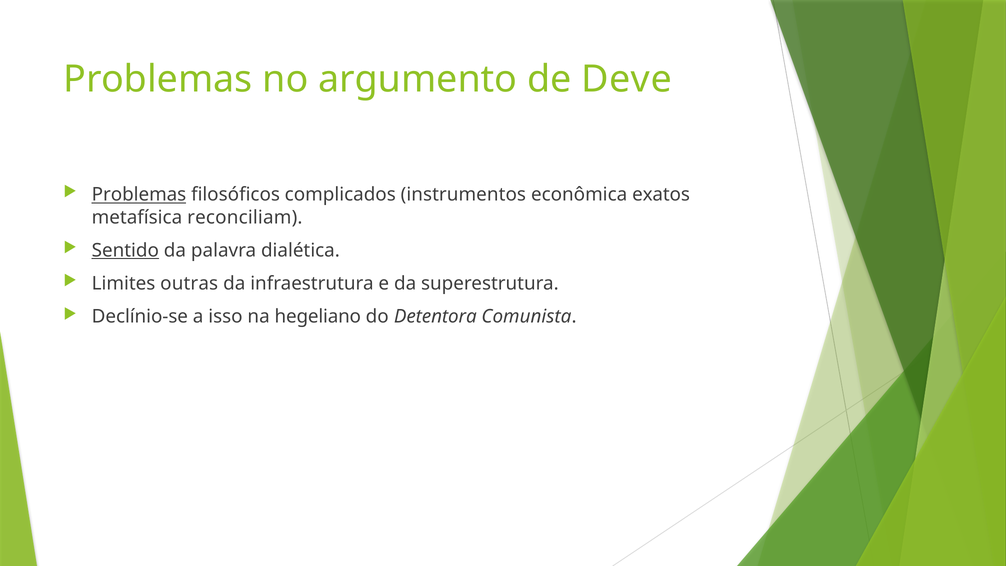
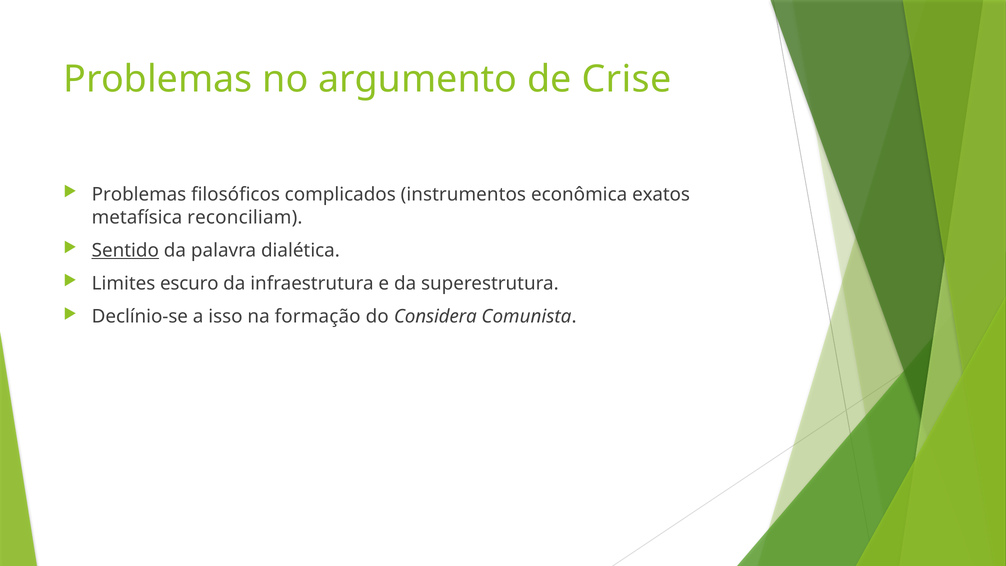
Deve: Deve -> Crise
Problemas at (139, 195) underline: present -> none
outras: outras -> escuro
hegeliano: hegeliano -> formação
Detentora: Detentora -> Considera
